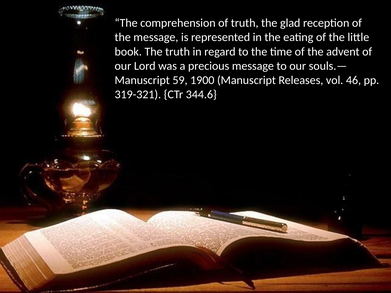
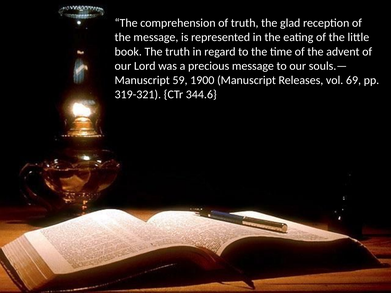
46: 46 -> 69
